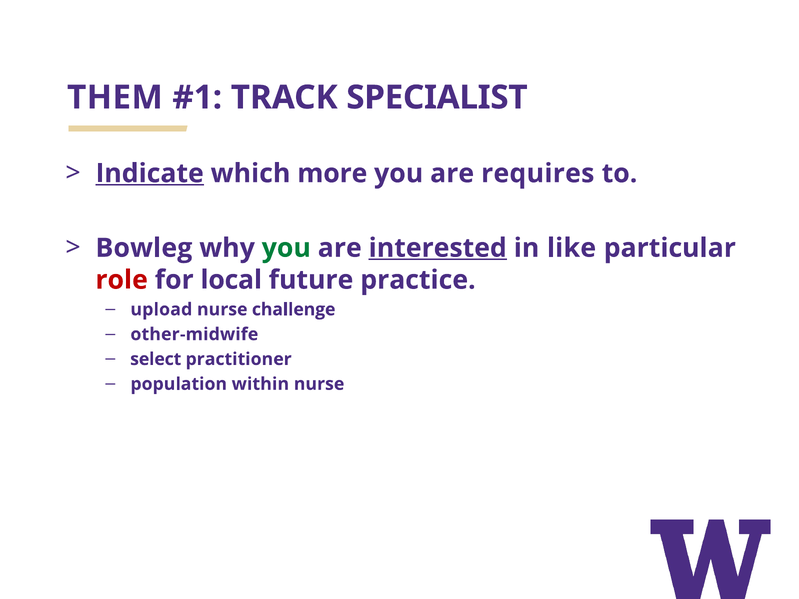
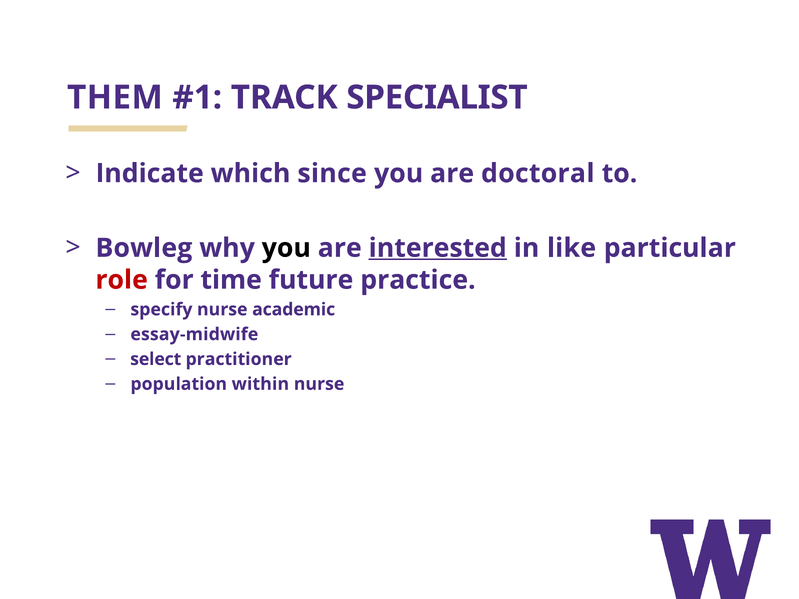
Indicate underline: present -> none
more: more -> since
requires: requires -> doctoral
you at (286, 248) colour: green -> black
local: local -> time
upload: upload -> specify
challenge: challenge -> academic
other-midwife: other-midwife -> essay-midwife
